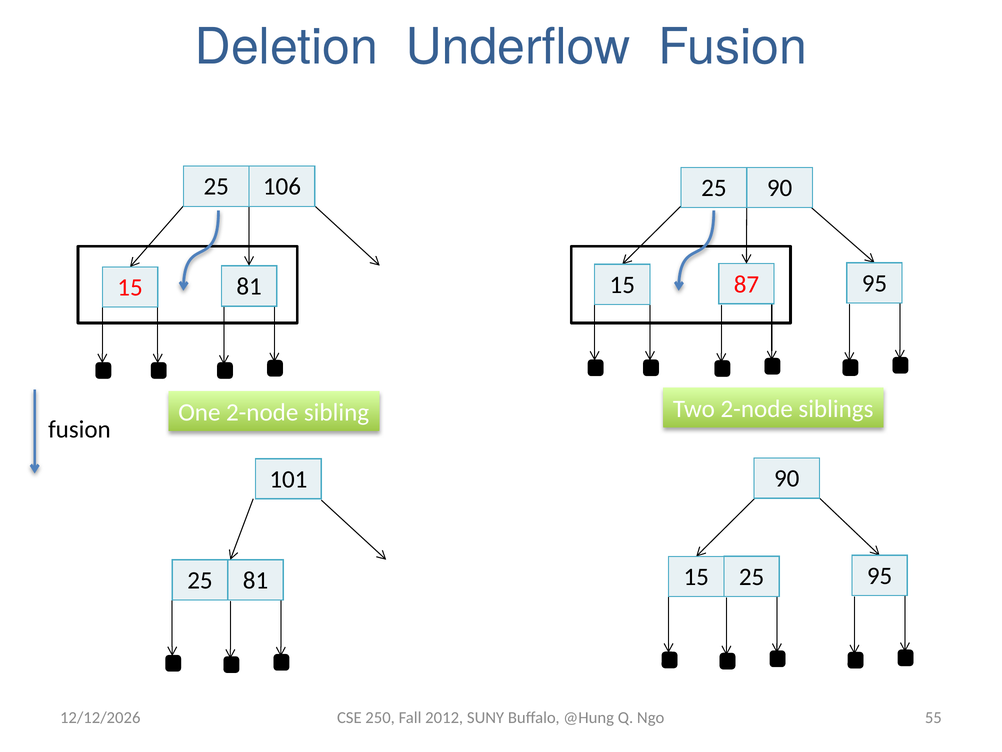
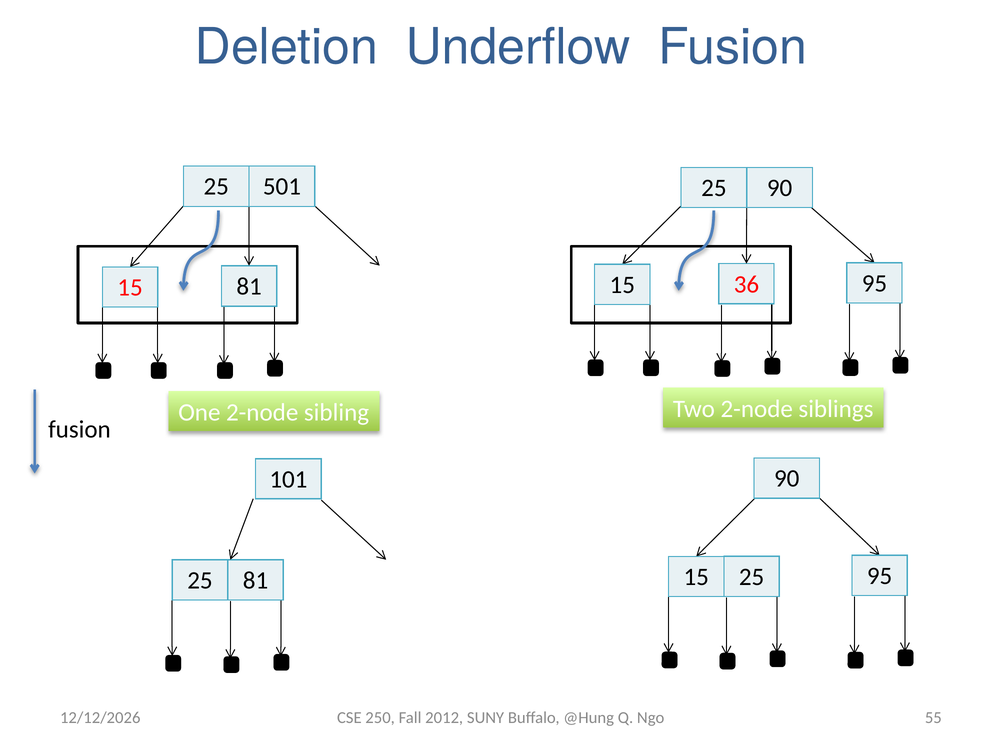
106: 106 -> 501
87: 87 -> 36
